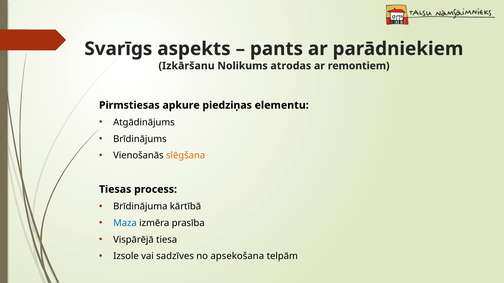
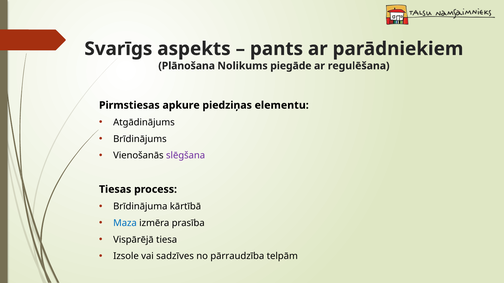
Izkāršanu: Izkāršanu -> Plānošana
atrodas: atrodas -> piegāde
remontiem: remontiem -> regulēšana
slēgšana colour: orange -> purple
apsekošana: apsekošana -> pārraudzība
